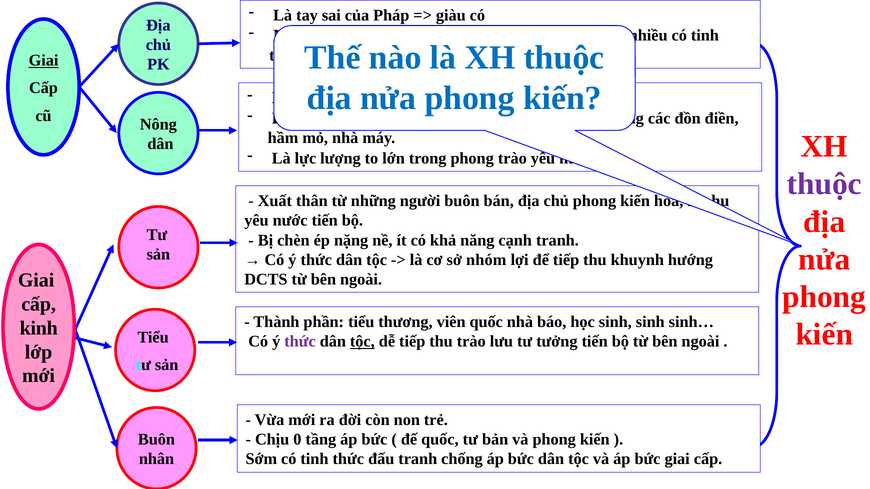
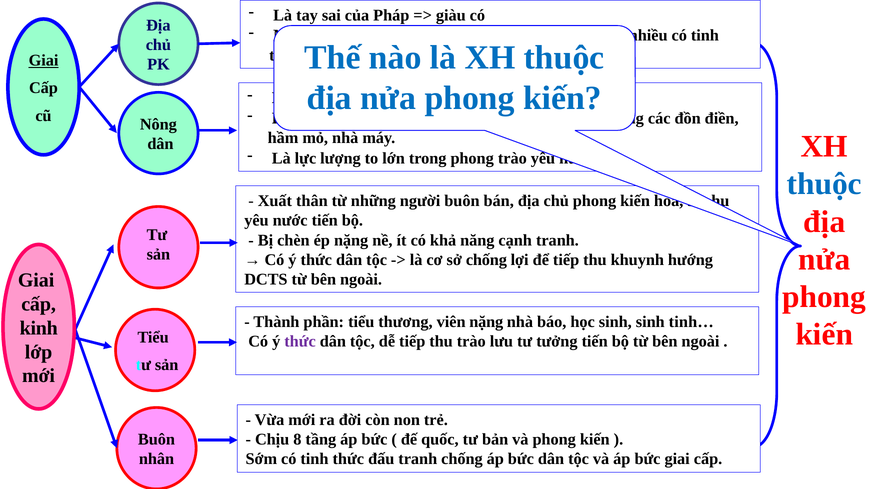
thuộc at (824, 184) colour: purple -> blue
sở nhóm: nhóm -> chống
viên quốc: quốc -> nặng
sinh…: sinh… -> tinh…
tộc at (362, 342) underline: present -> none
0: 0 -> 8
